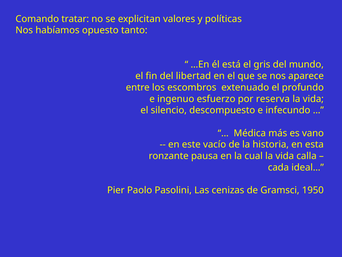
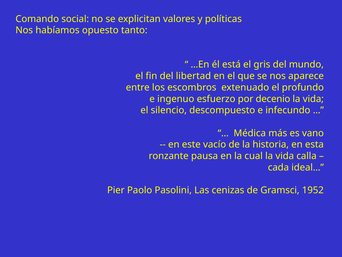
tratar: tratar -> social
reserva: reserva -> decenio
1950: 1950 -> 1952
